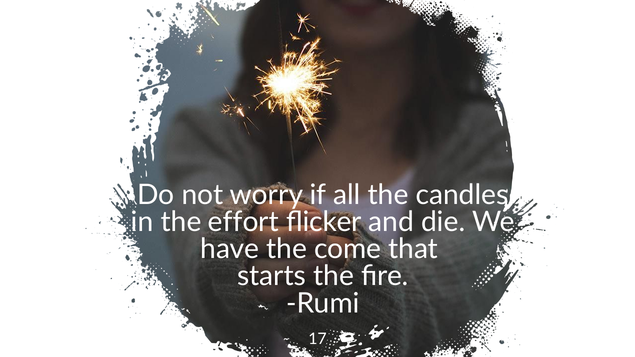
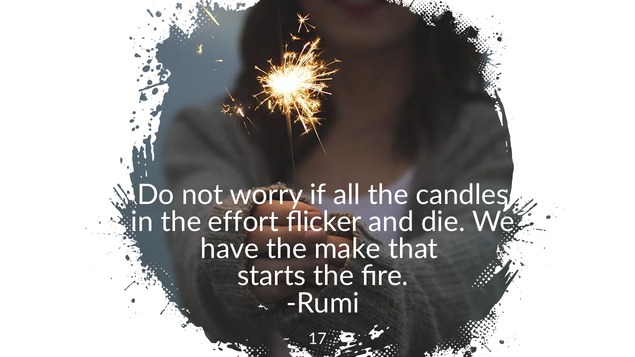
come: come -> make
